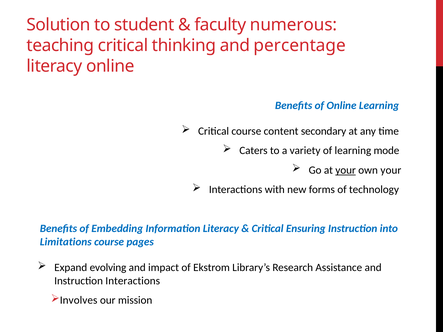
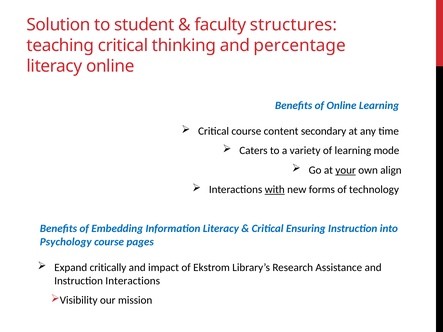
numerous: numerous -> structures
own your: your -> align
with underline: none -> present
Limitations: Limitations -> Psychology
evolving: evolving -> critically
Involves: Involves -> Visibility
